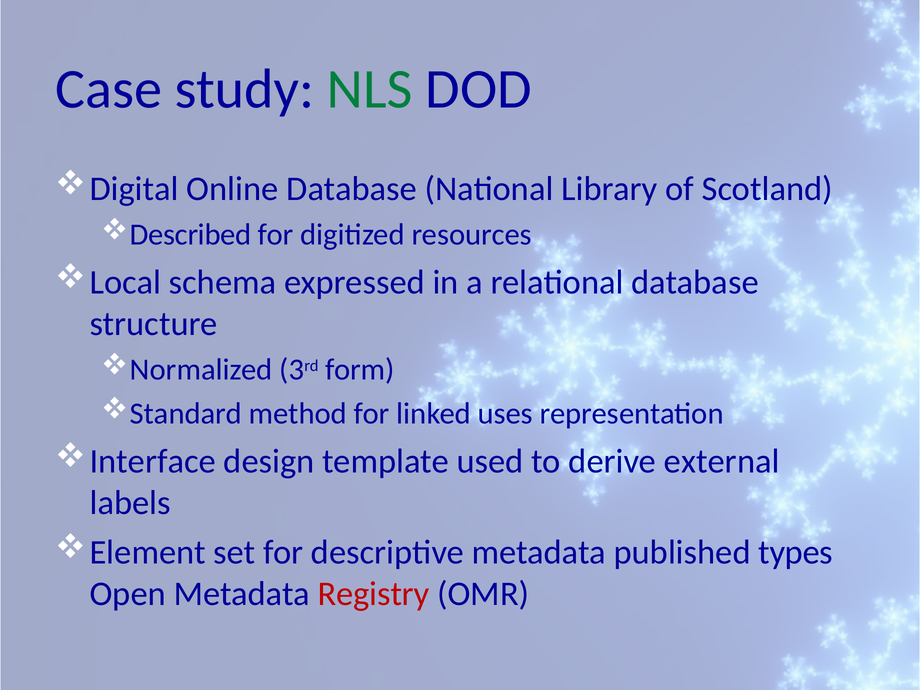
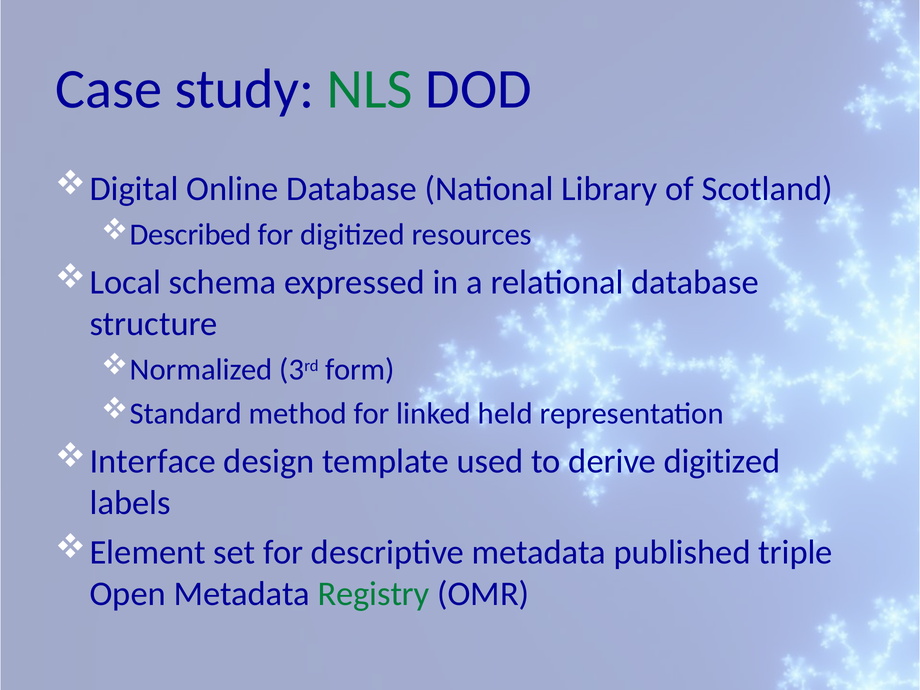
uses: uses -> held
derive external: external -> digitized
types: types -> triple
Registry colour: red -> green
